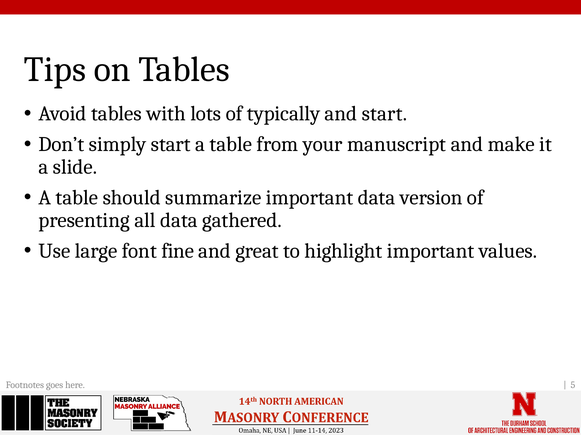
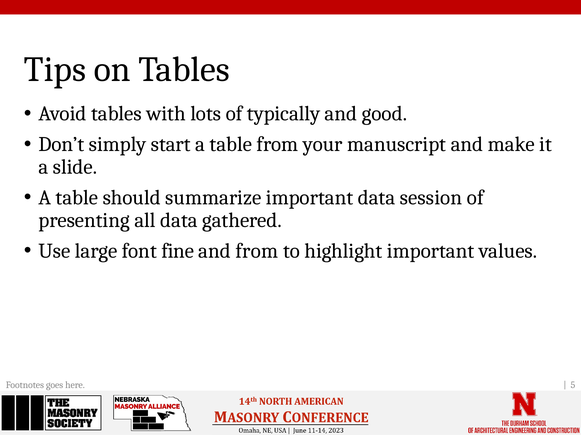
and start: start -> good
version: version -> session
and great: great -> from
